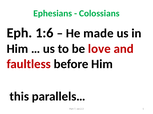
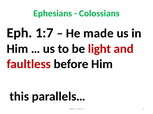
1:6: 1:6 -> 1:7
love: love -> light
